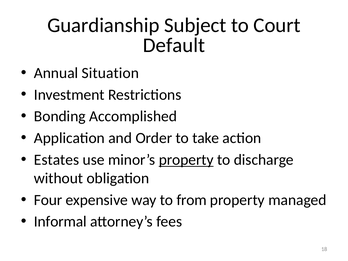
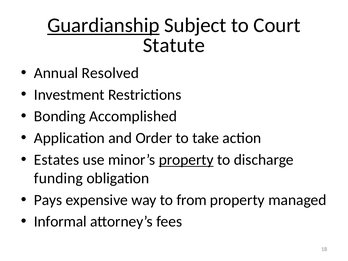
Guardianship underline: none -> present
Default: Default -> Statute
Situation: Situation -> Resolved
without: without -> funding
Four: Four -> Pays
